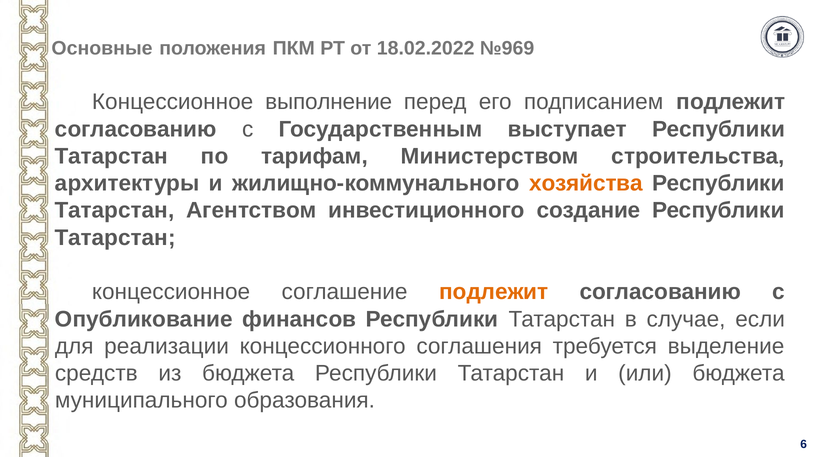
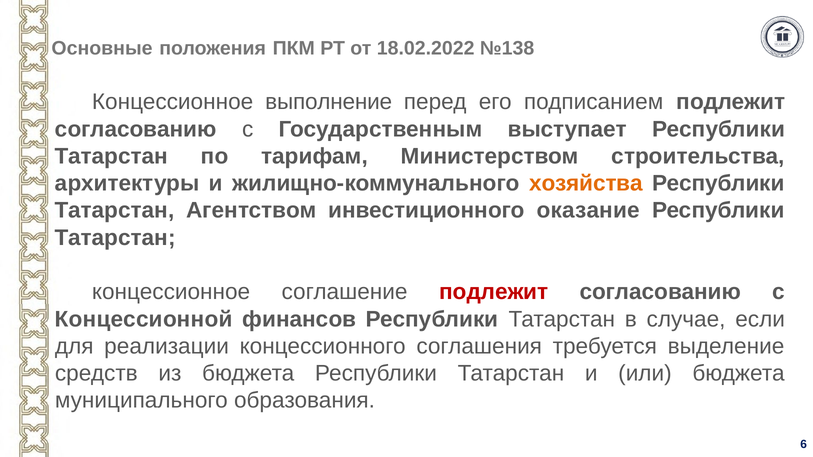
№969: №969 -> №138
создание: создание -> оказание
подлежит at (494, 292) colour: orange -> red
Опубликование: Опубликование -> Концессионной
